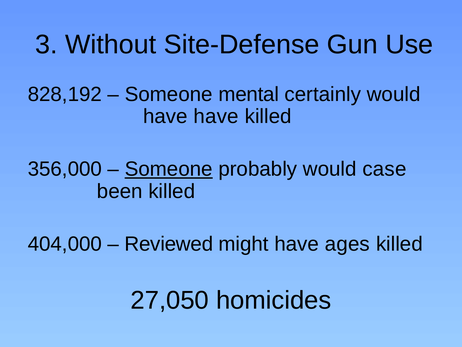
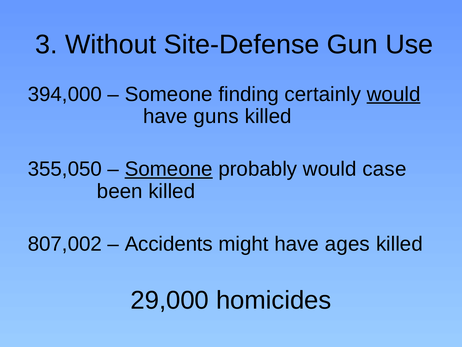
828,192: 828,192 -> 394,000
mental: mental -> finding
would at (394, 94) underline: none -> present
have have: have -> guns
356,000: 356,000 -> 355,050
404,000: 404,000 -> 807,002
Reviewed: Reviewed -> Accidents
27,050: 27,050 -> 29,000
